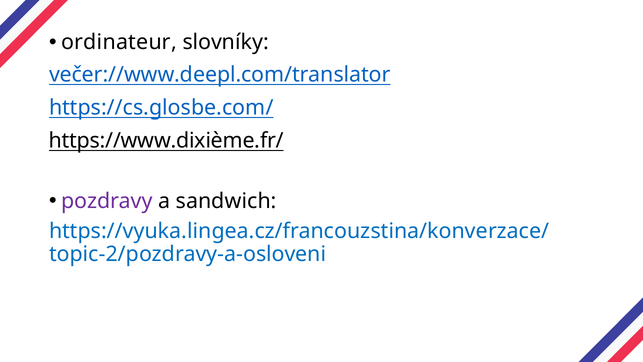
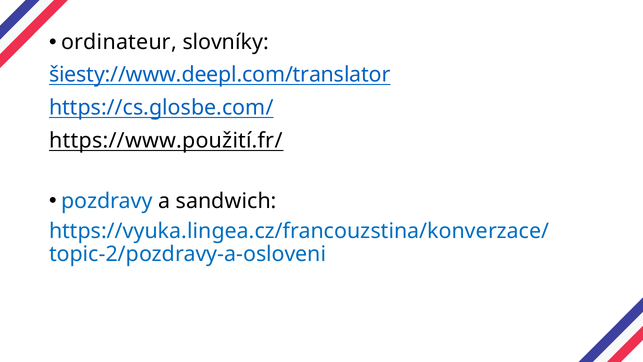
večer://www.deepl.com/translator: večer://www.deepl.com/translator -> šiesty://www.deepl.com/translator
https://www.dixième.fr/: https://www.dixième.fr/ -> https://www.použití.fr/
pozdravy colour: purple -> blue
